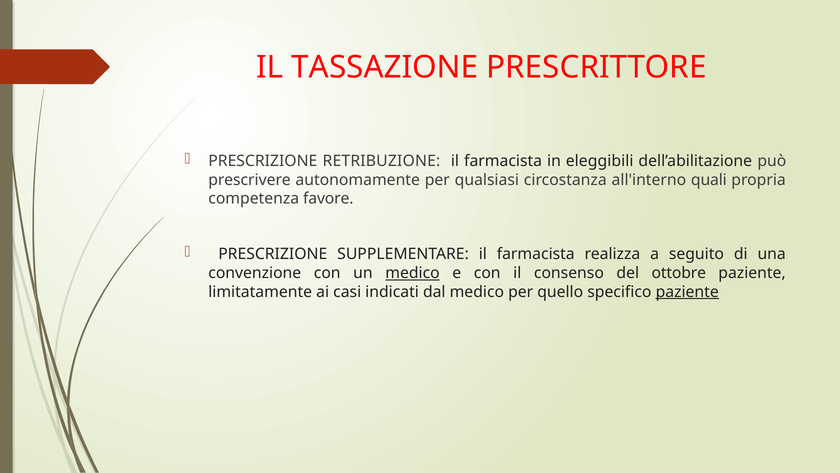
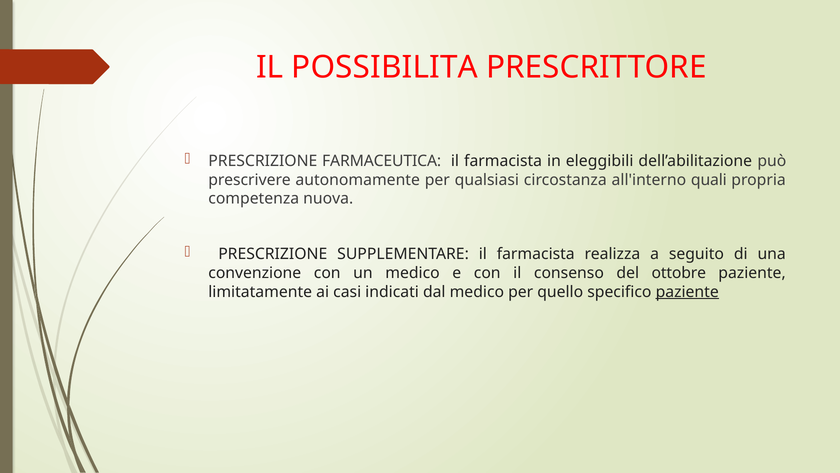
TASSAZIONE: TASSAZIONE -> POSSIBILITA
RETRIBUZIONE: RETRIBUZIONE -> FARMACEUTICA
favore: favore -> nuova
medico at (413, 273) underline: present -> none
